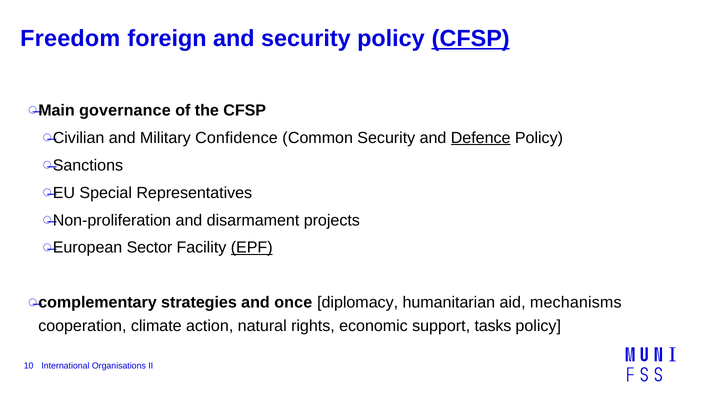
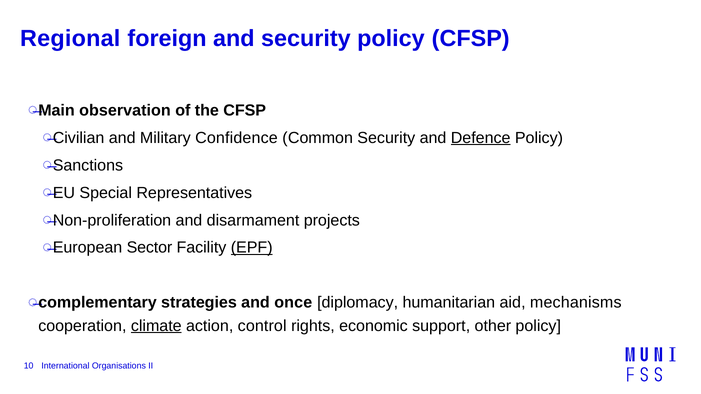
Freedom: Freedom -> Regional
CFSP at (471, 39) underline: present -> none
governance: governance -> observation
climate underline: none -> present
natural: natural -> control
tasks: tasks -> other
